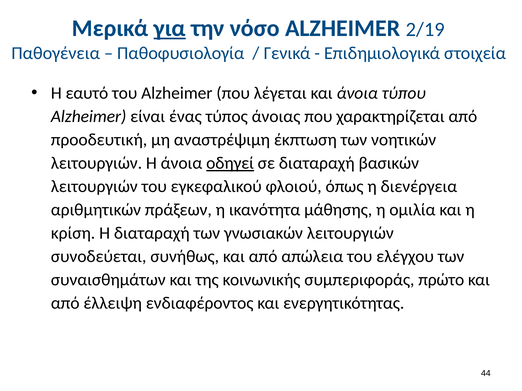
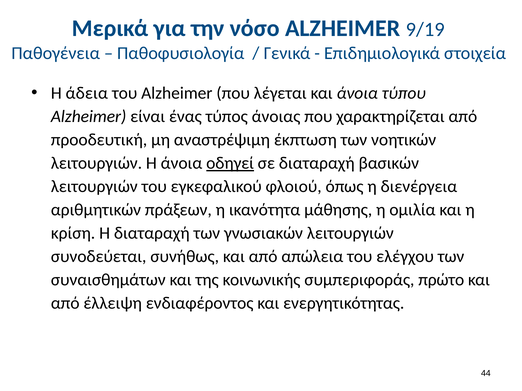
για underline: present -> none
2/19: 2/19 -> 9/19
εαυτό: εαυτό -> άδεια
